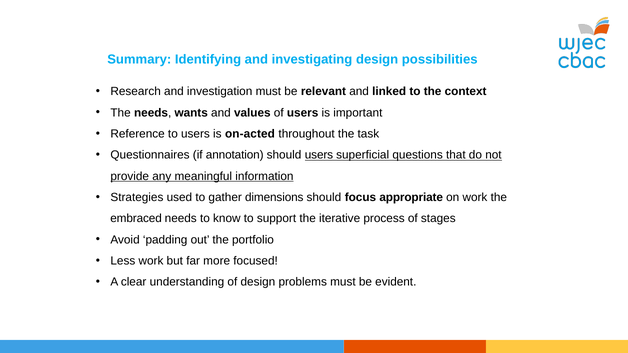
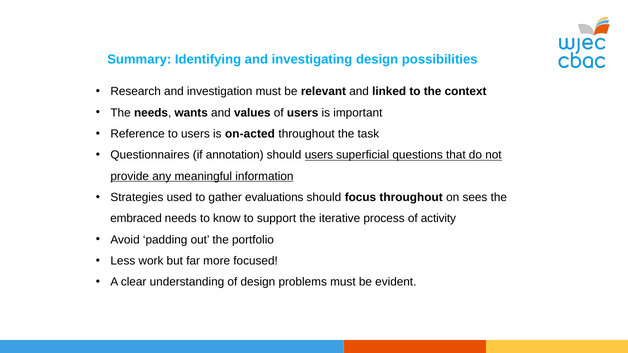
dimensions: dimensions -> evaluations
focus appropriate: appropriate -> throughout
on work: work -> sees
stages: stages -> activity
